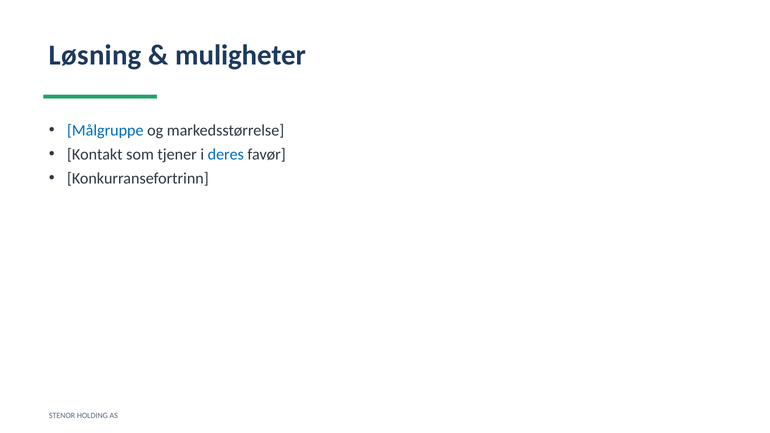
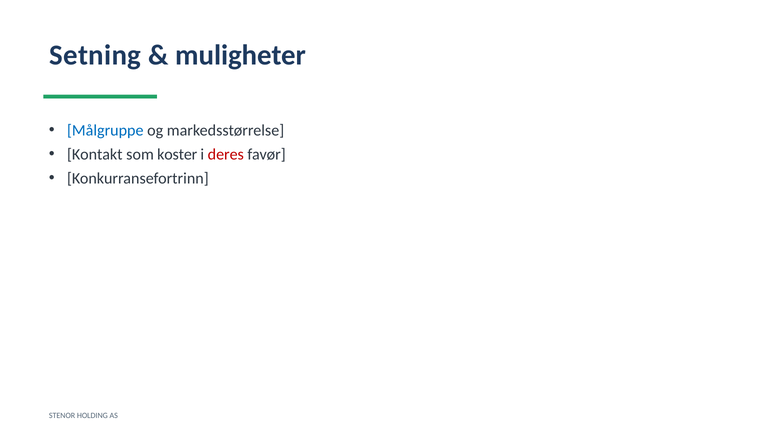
Løsning: Løsning -> Setning
tjener: tjener -> koster
deres colour: blue -> red
